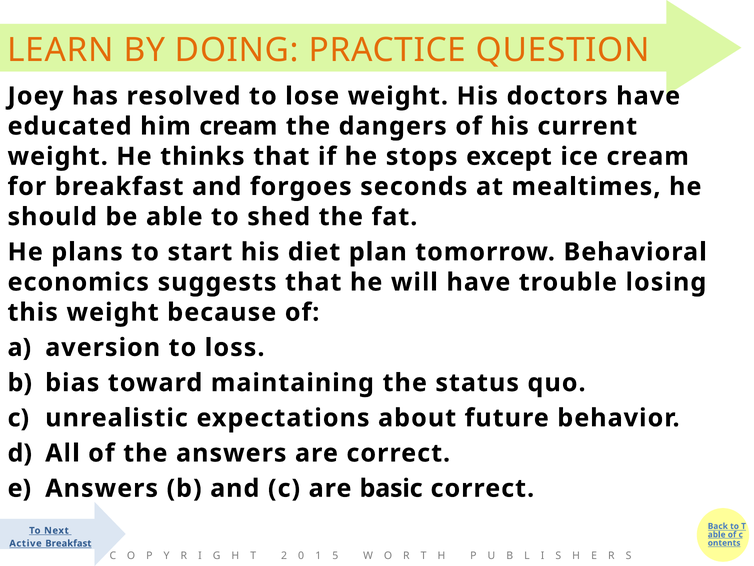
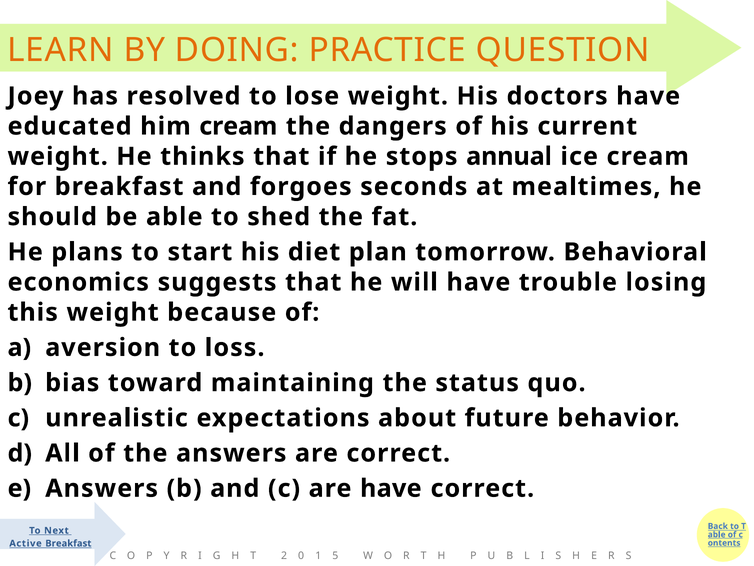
except: except -> annual
are basic: basic -> have
